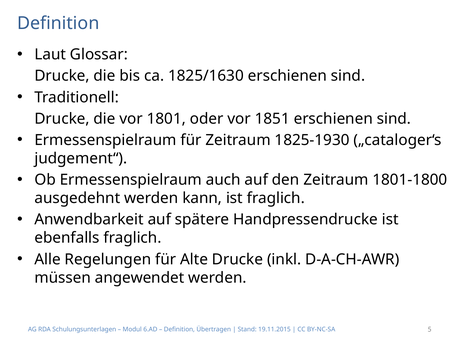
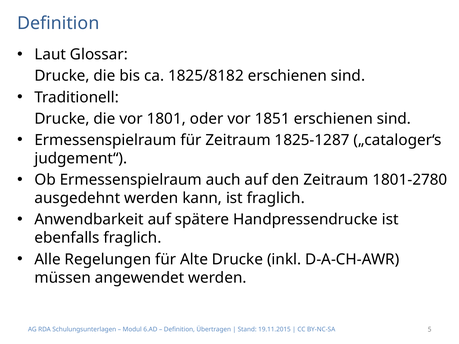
1825/1630: 1825/1630 -> 1825/8182
1825-1930: 1825-1930 -> 1825-1287
1801-1800: 1801-1800 -> 1801-2780
